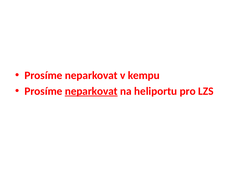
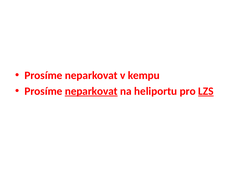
LZS underline: none -> present
